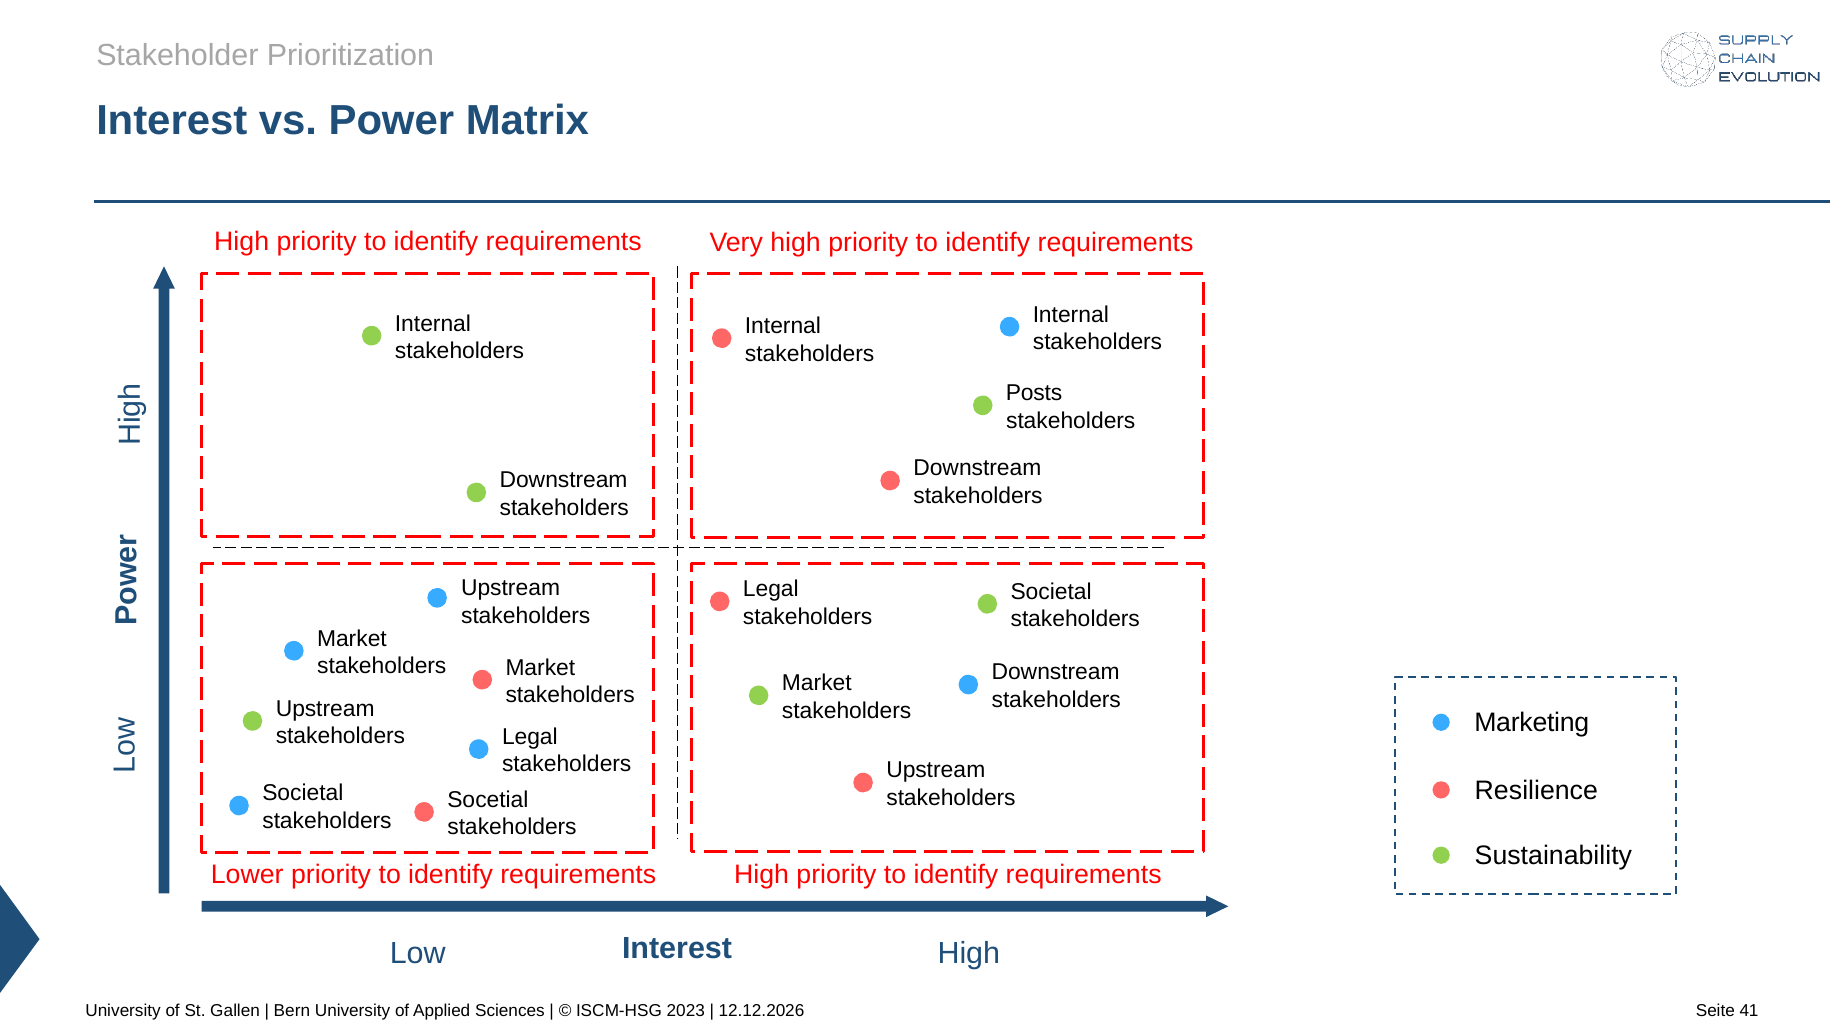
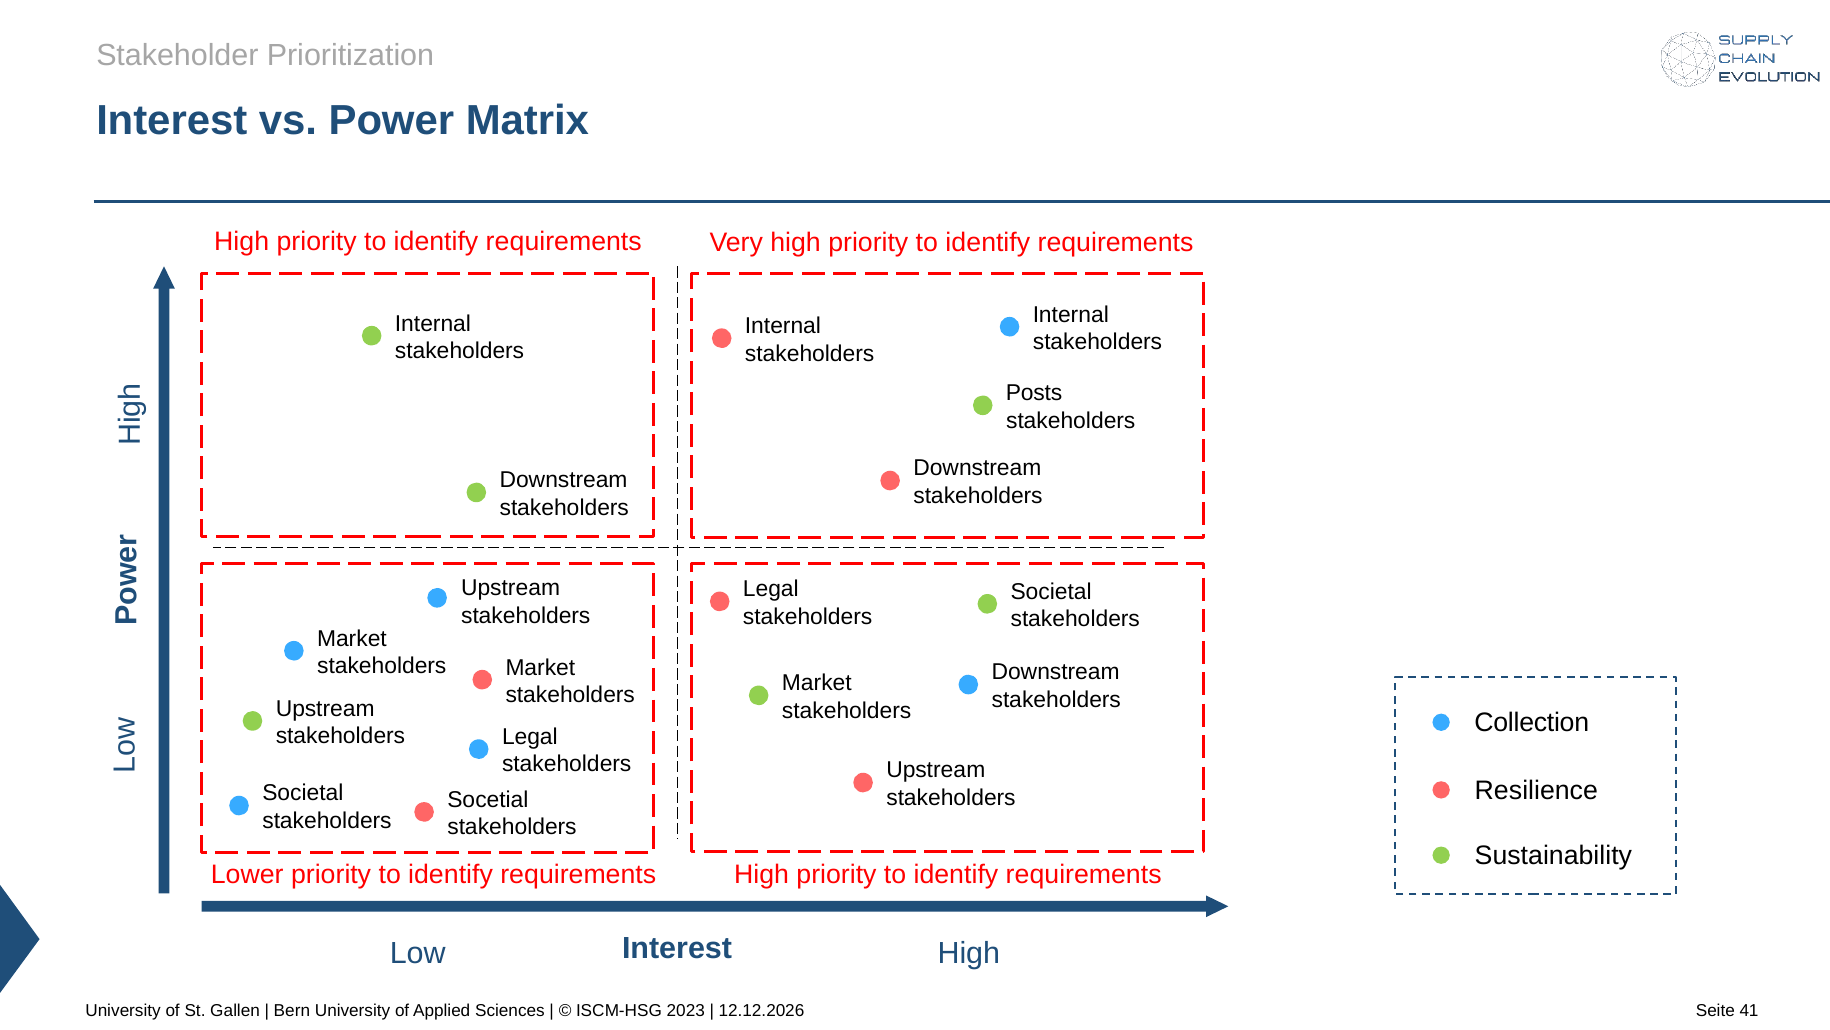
Marketing: Marketing -> Collection
